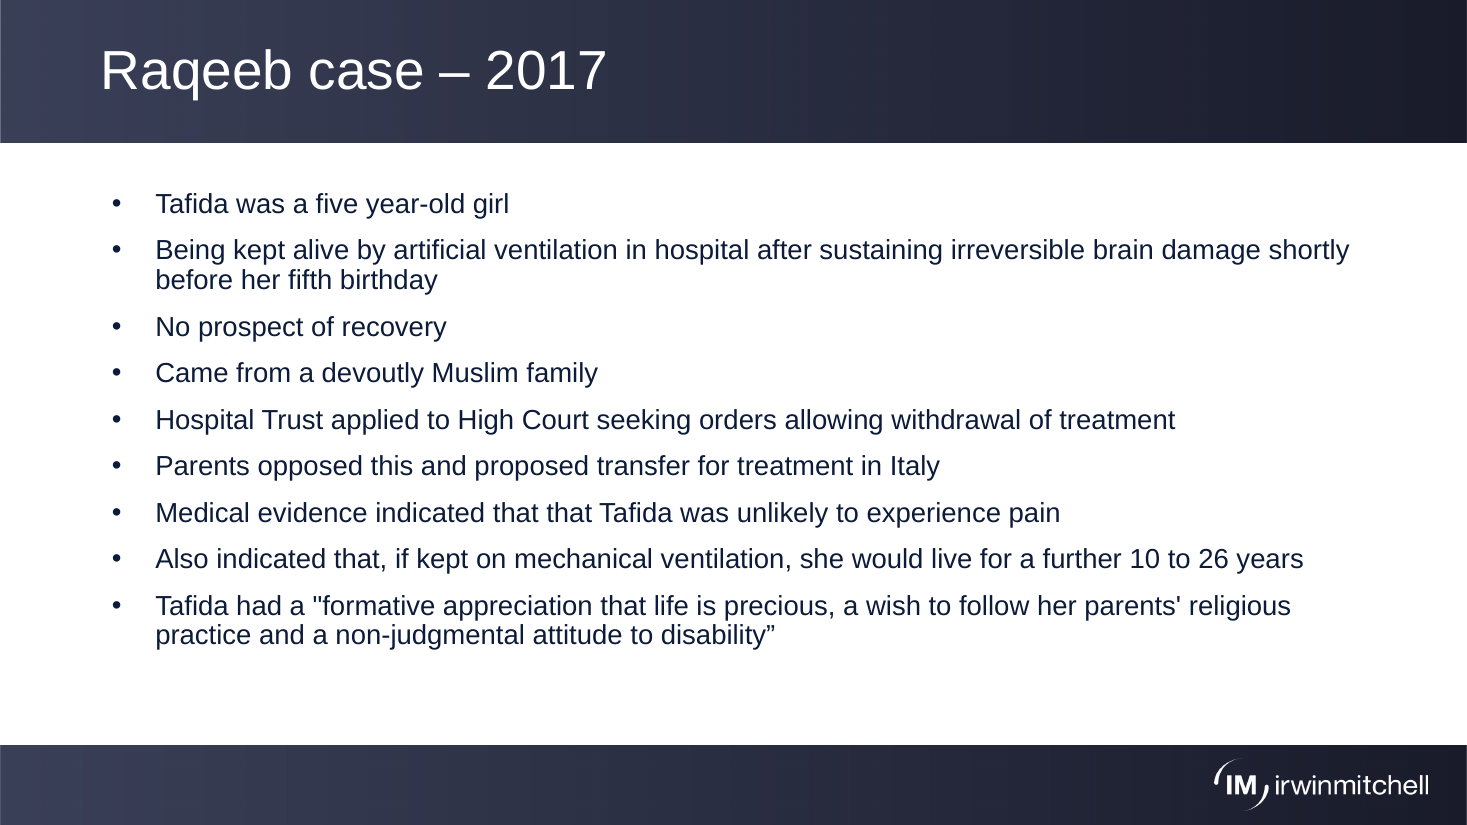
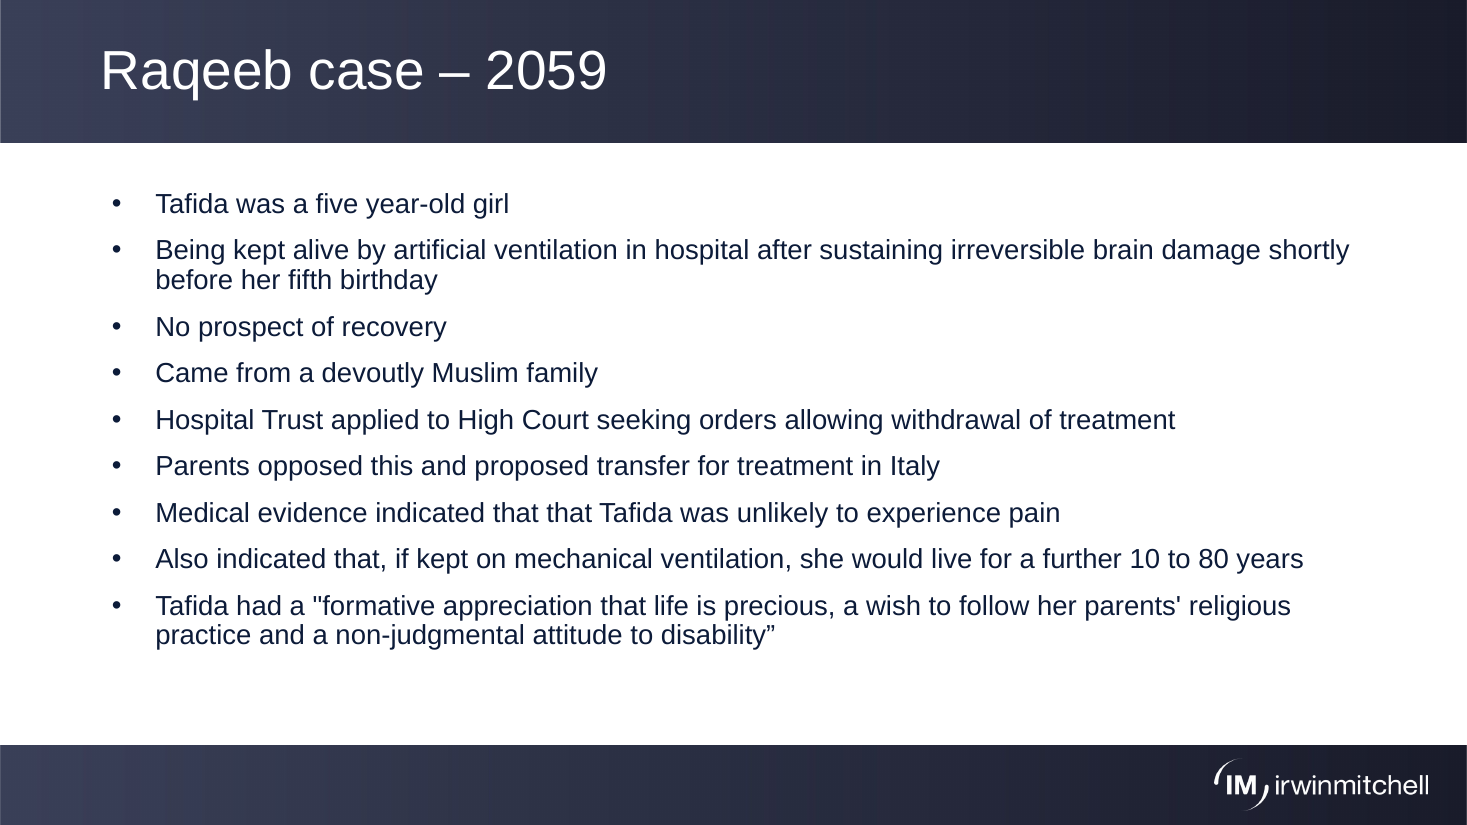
2017: 2017 -> 2059
26: 26 -> 80
